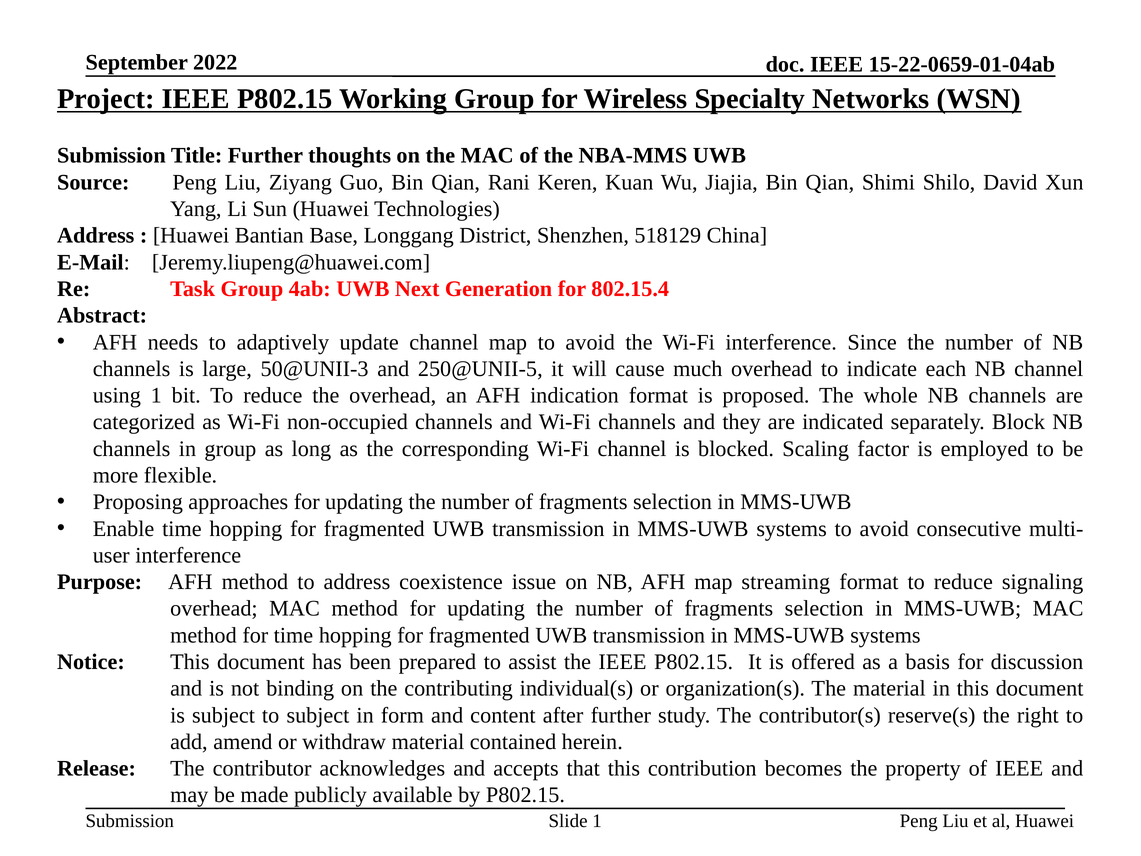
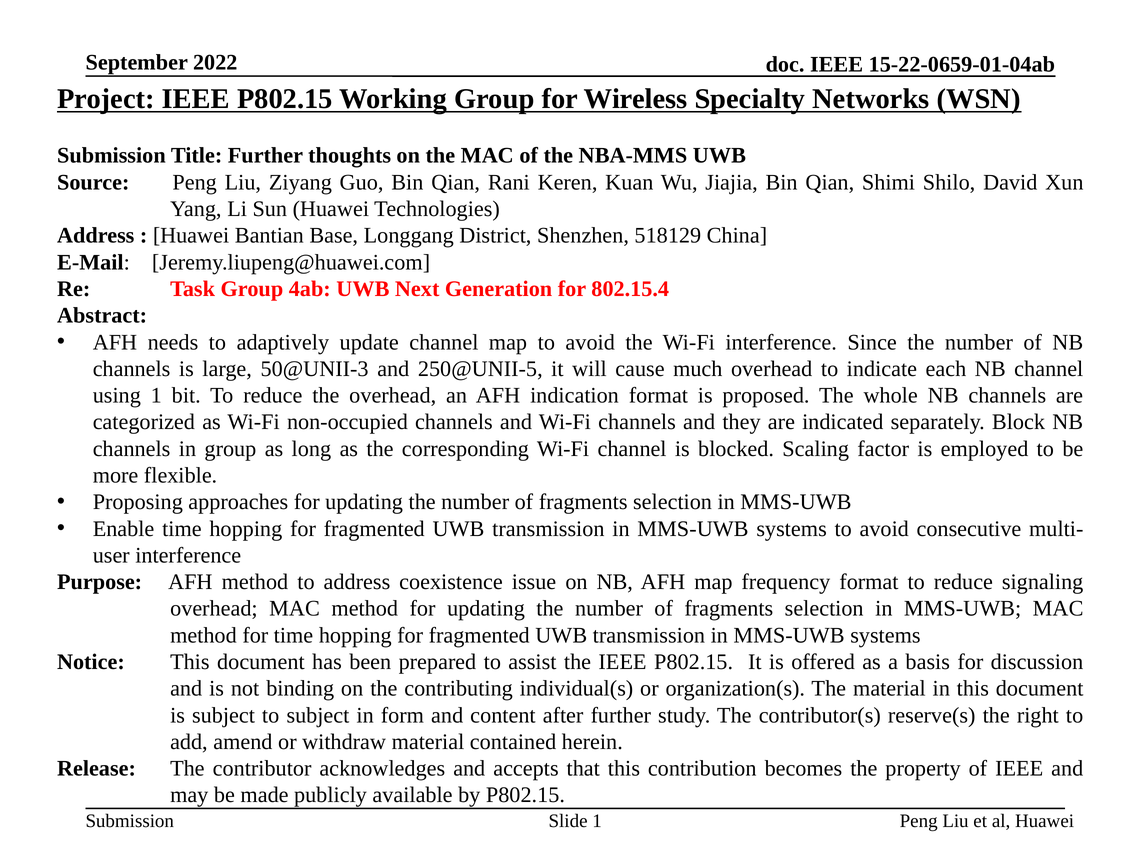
streaming: streaming -> frequency
